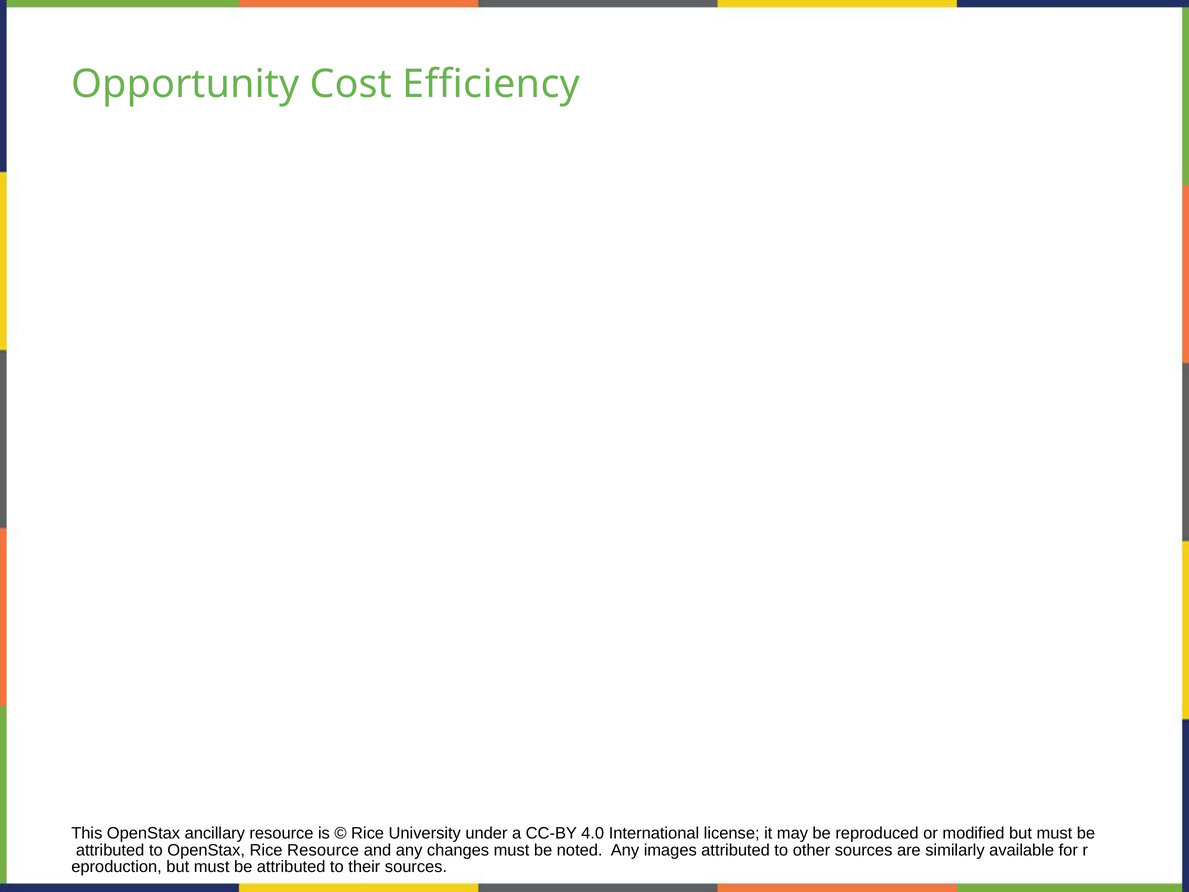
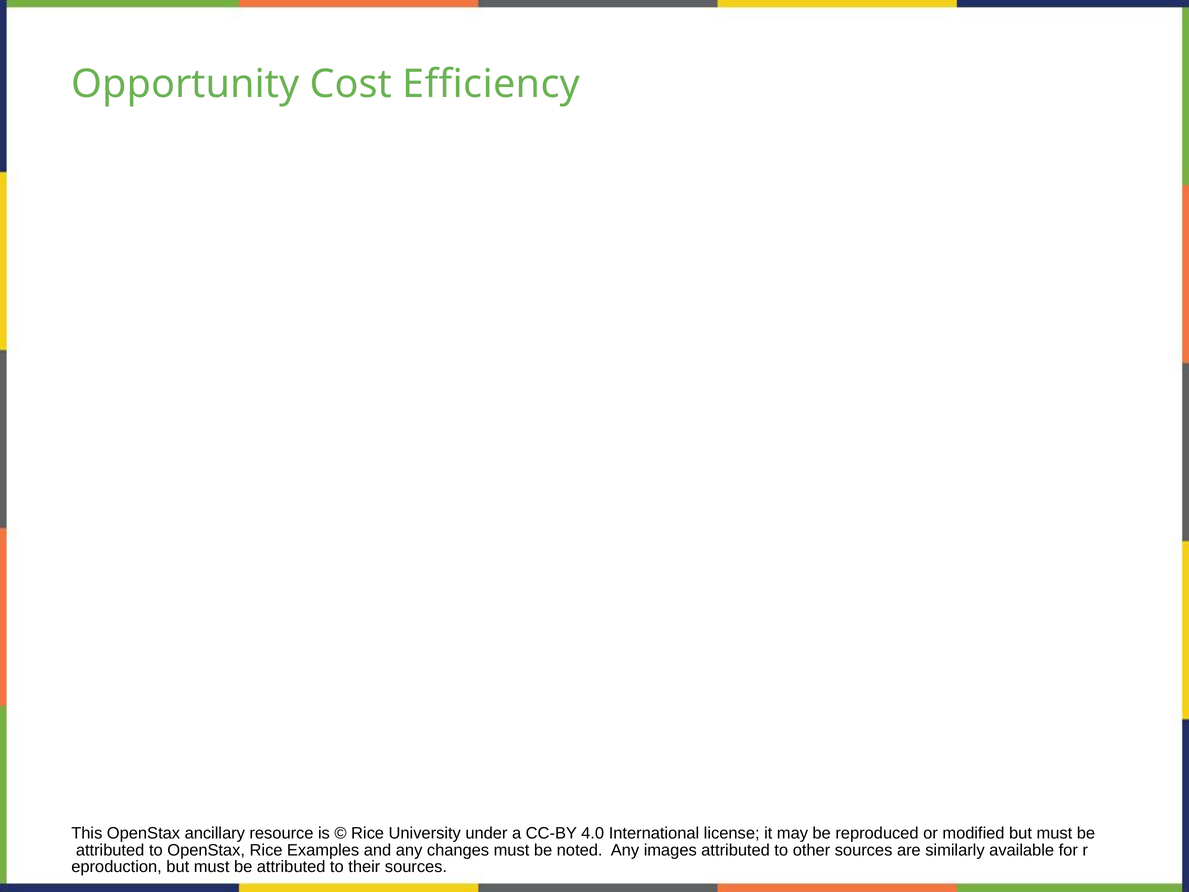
Rice Resource: Resource -> Examples
